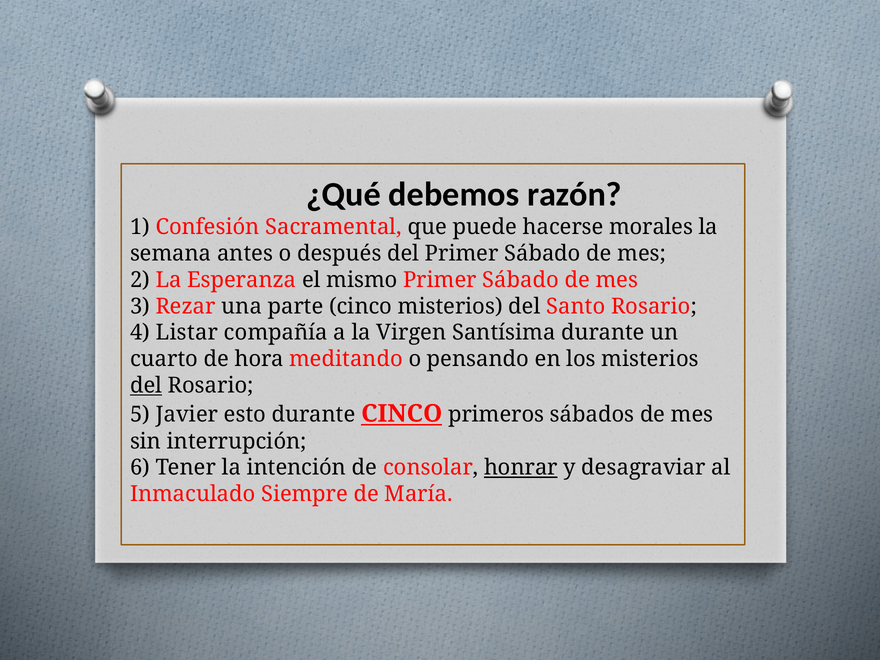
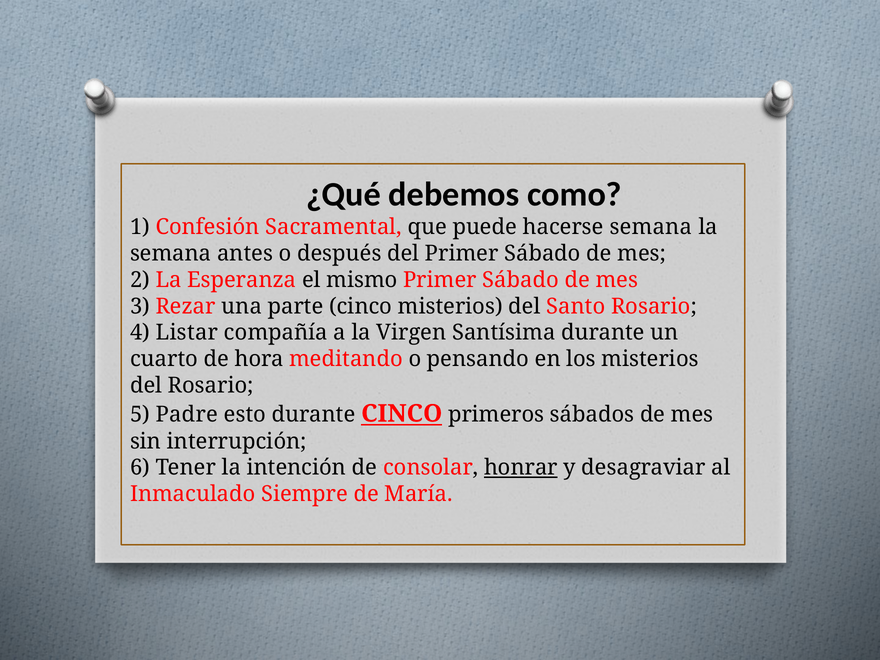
razón: razón -> como
hacerse morales: morales -> semana
del at (146, 386) underline: present -> none
Javier: Javier -> Padre
